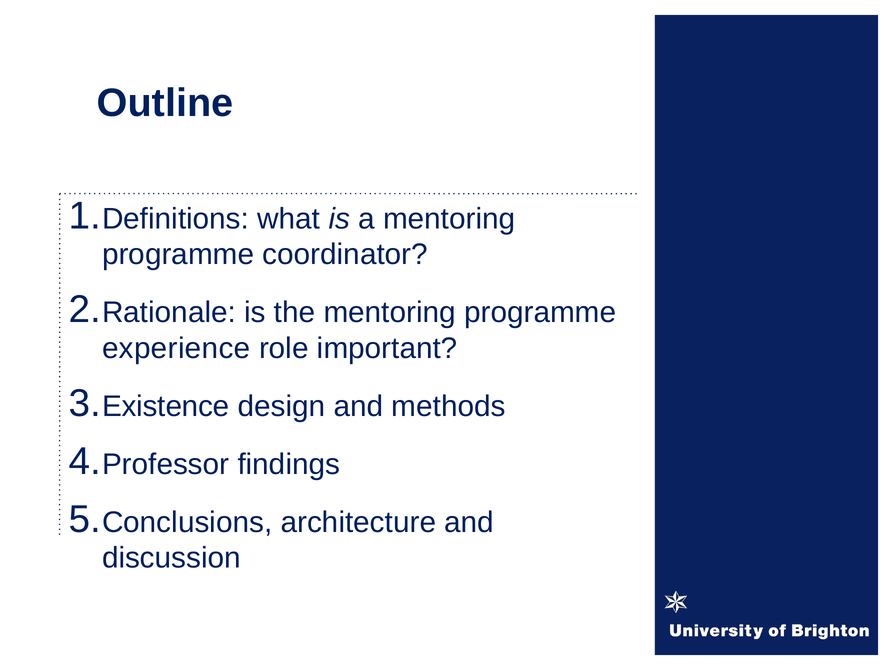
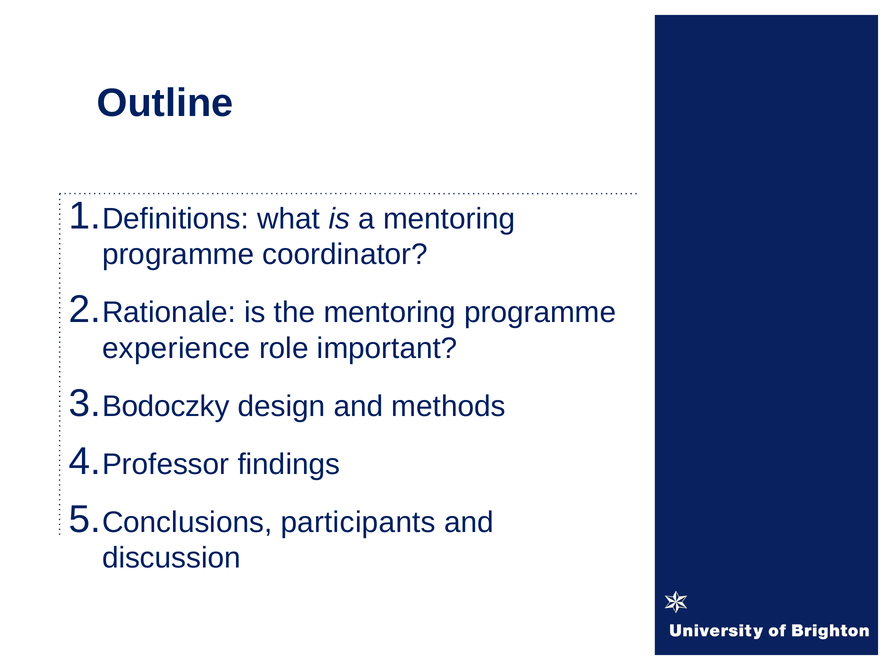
Existence: Existence -> Bodoczky
architecture: architecture -> participants
